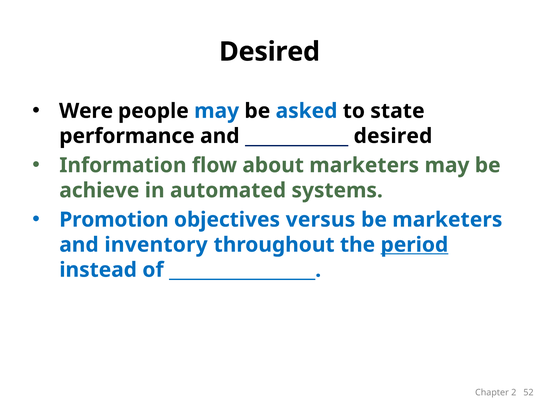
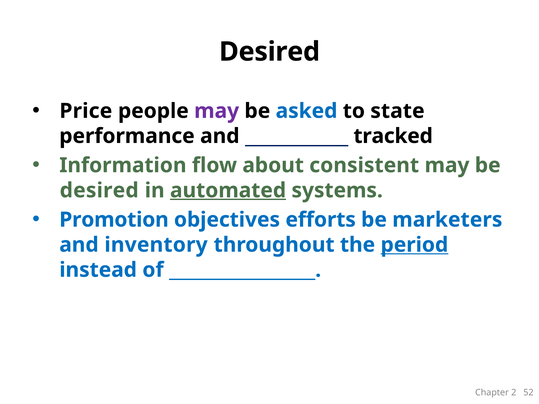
Were: Were -> Price
may at (217, 111) colour: blue -> purple
desired at (393, 136): desired -> tracked
about marketers: marketers -> consistent
achieve at (99, 191): achieve -> desired
automated underline: none -> present
versus: versus -> efforts
